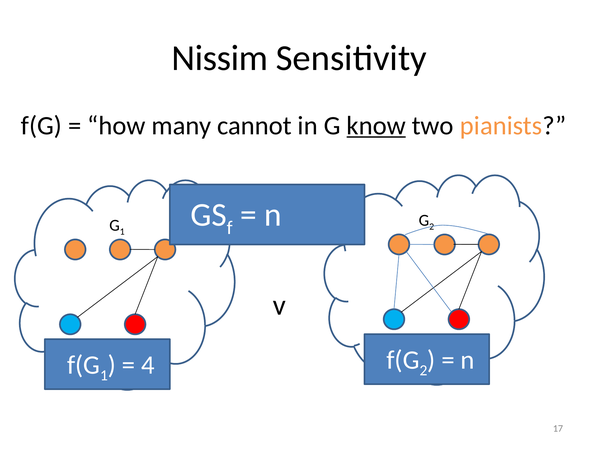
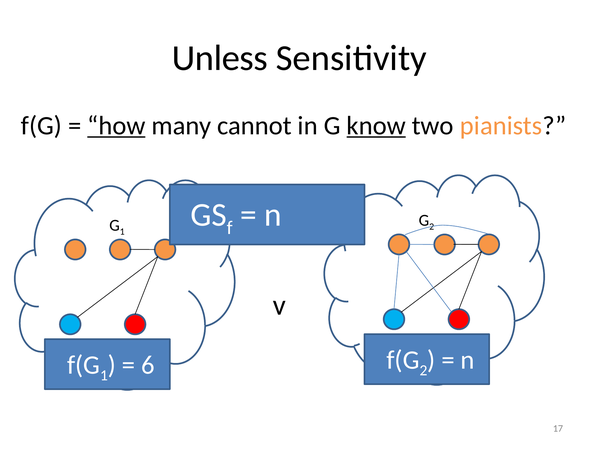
Nissim: Nissim -> Unless
how underline: none -> present
4: 4 -> 6
